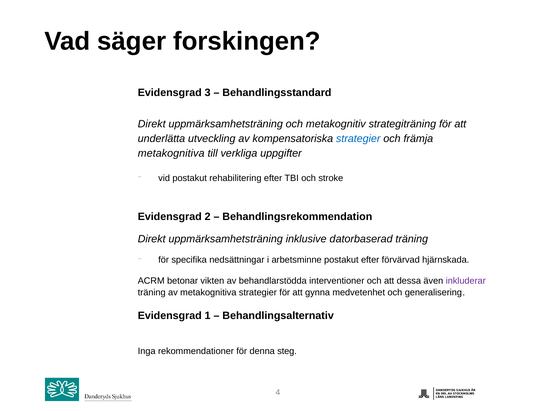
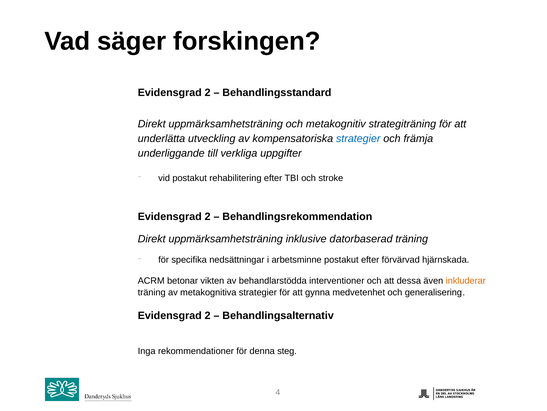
3 at (208, 92): 3 -> 2
metakognitiva at (171, 153): metakognitiva -> underliggande
inkluderar colour: purple -> orange
1 at (208, 315): 1 -> 2
